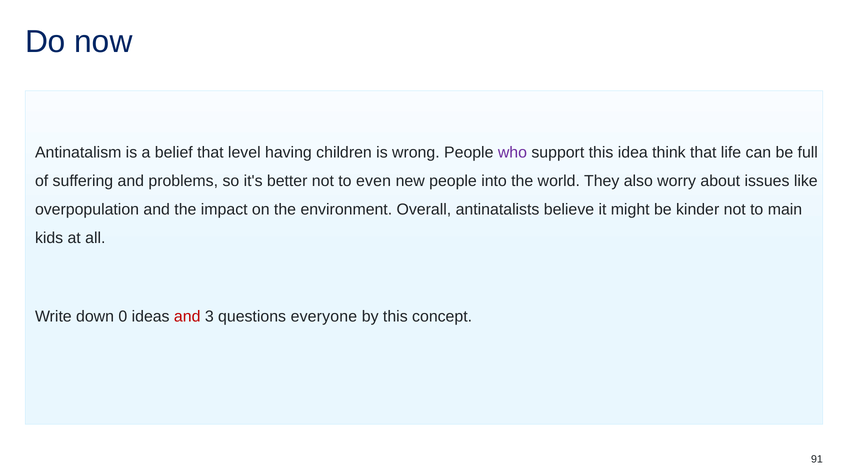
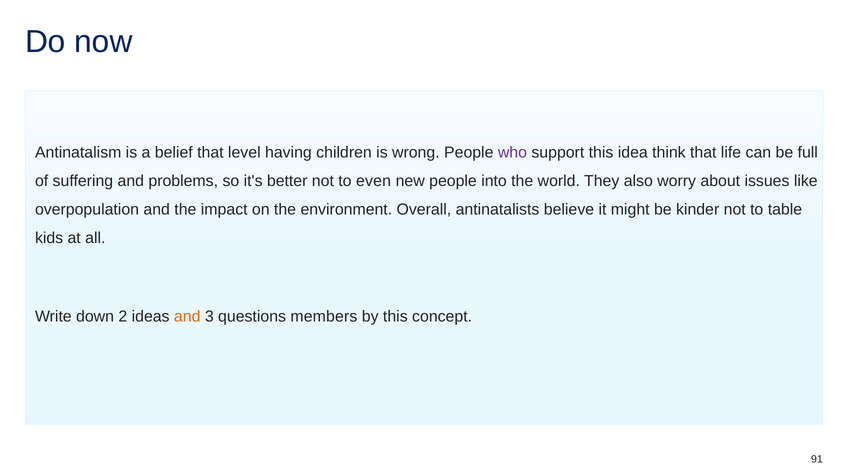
main: main -> table
0: 0 -> 2
and at (187, 317) colour: red -> orange
everyone: everyone -> members
